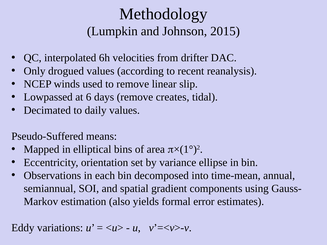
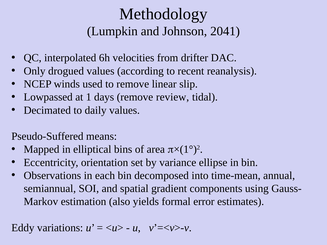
2015: 2015 -> 2041
6: 6 -> 1
creates: creates -> review
